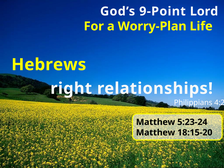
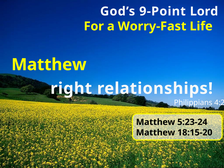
Worry-Plan: Worry-Plan -> Worry-Fast
Hebrews at (49, 65): Hebrews -> Matthew
